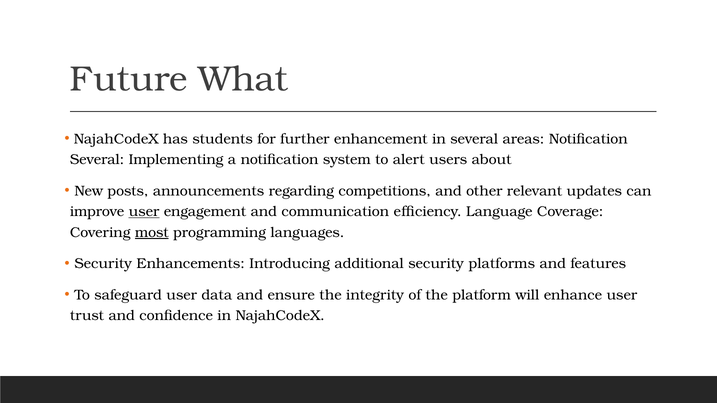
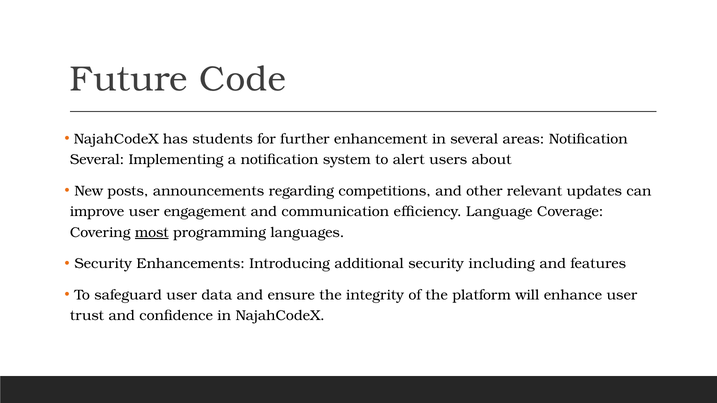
What: What -> Code
user at (144, 212) underline: present -> none
platforms: platforms -> including
